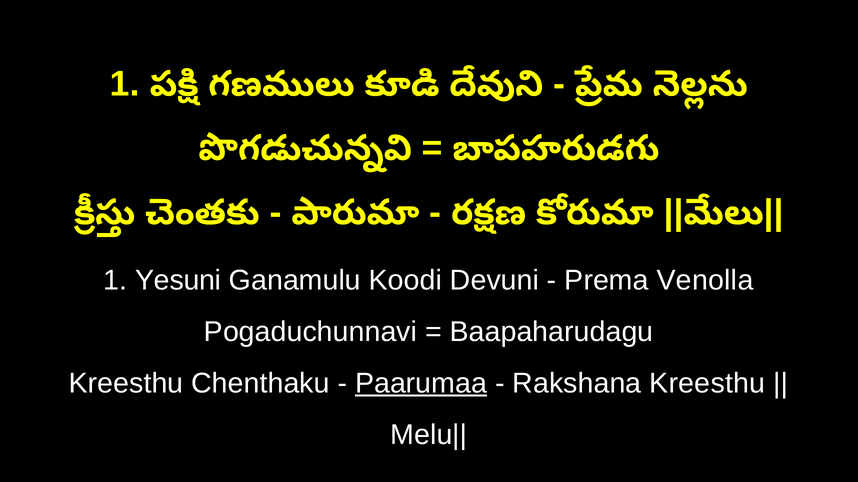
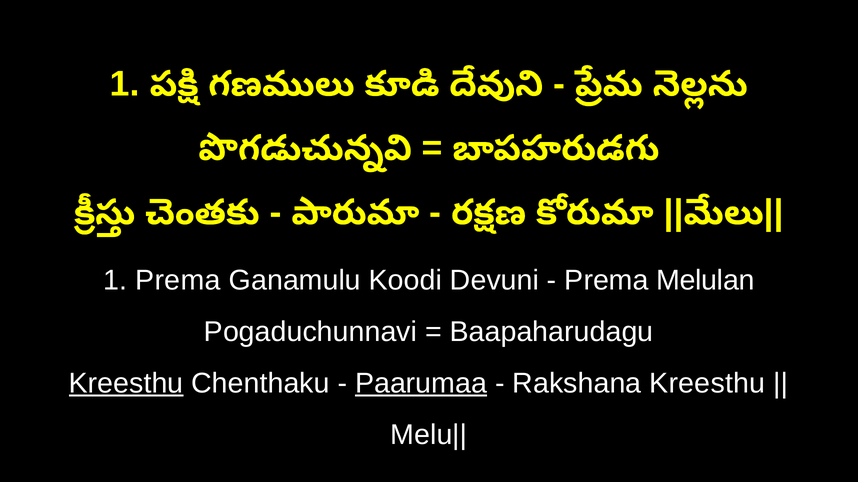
1 Yesuni: Yesuni -> Prema
Venolla: Venolla -> Melulan
Kreesthu at (126, 384) underline: none -> present
